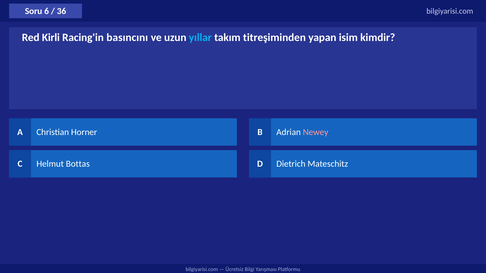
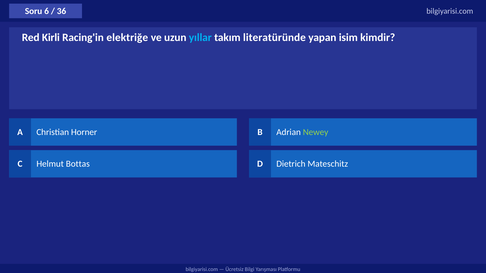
basıncını: basıncını -> elektriğe
titreşiminden: titreşiminden -> literatüründe
Newey colour: pink -> light green
